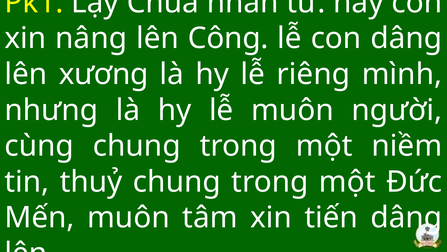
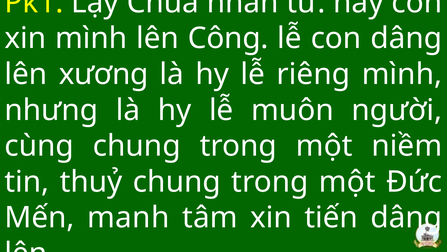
xin nâng: nâng -> mình
Mến muôn: muôn -> manh
